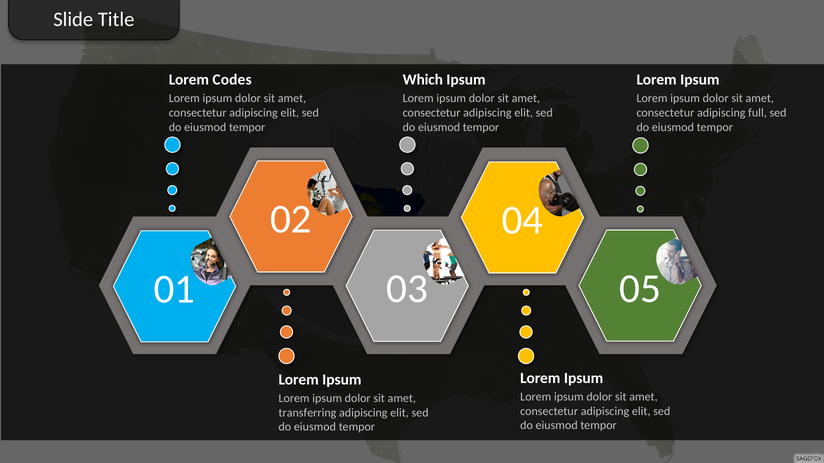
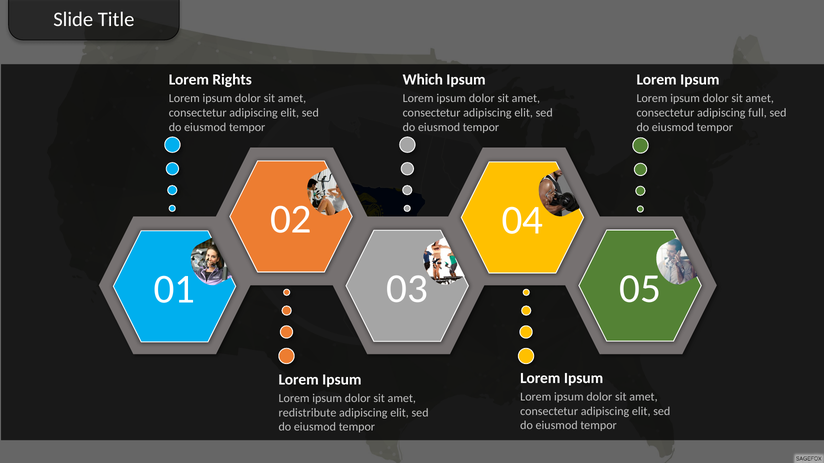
Codes: Codes -> Rights
transferring: transferring -> redistribute
